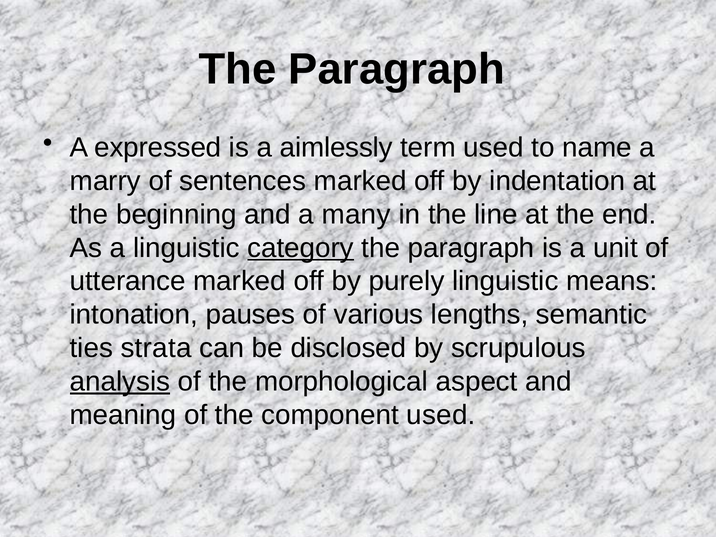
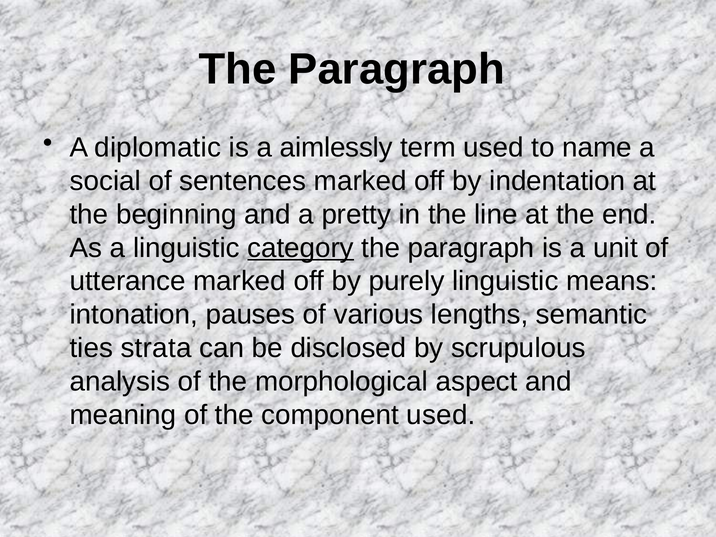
expressed: expressed -> diplomatic
marry: marry -> social
many: many -> pretty
analysis underline: present -> none
